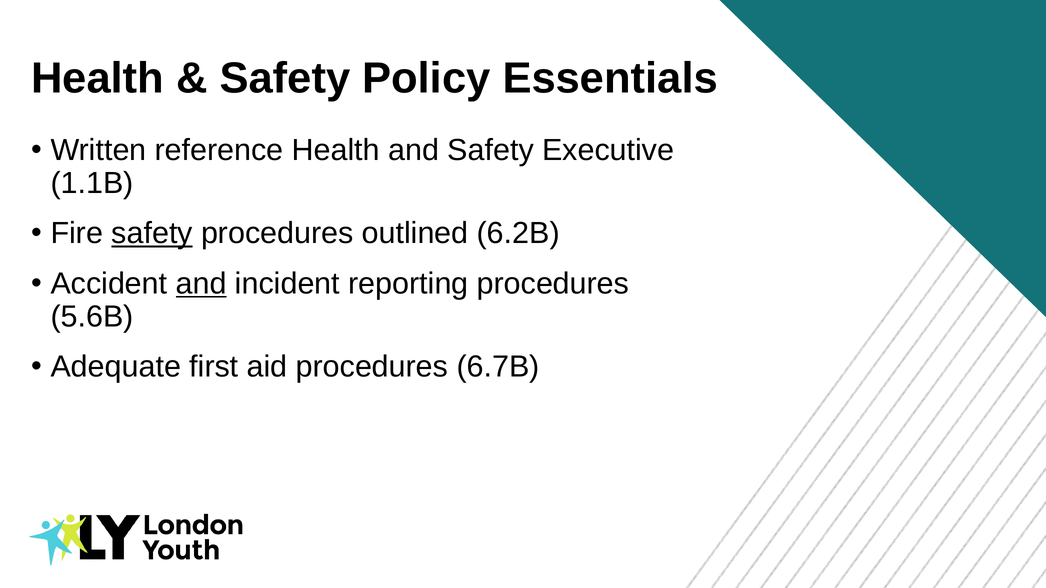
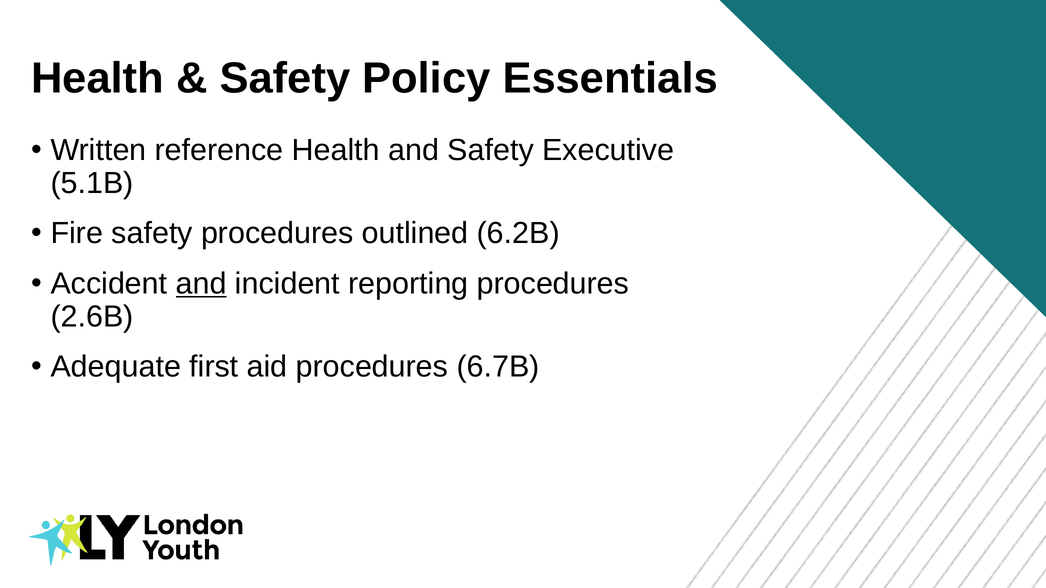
1.1B: 1.1B -> 5.1B
safety at (152, 233) underline: present -> none
5.6B: 5.6B -> 2.6B
